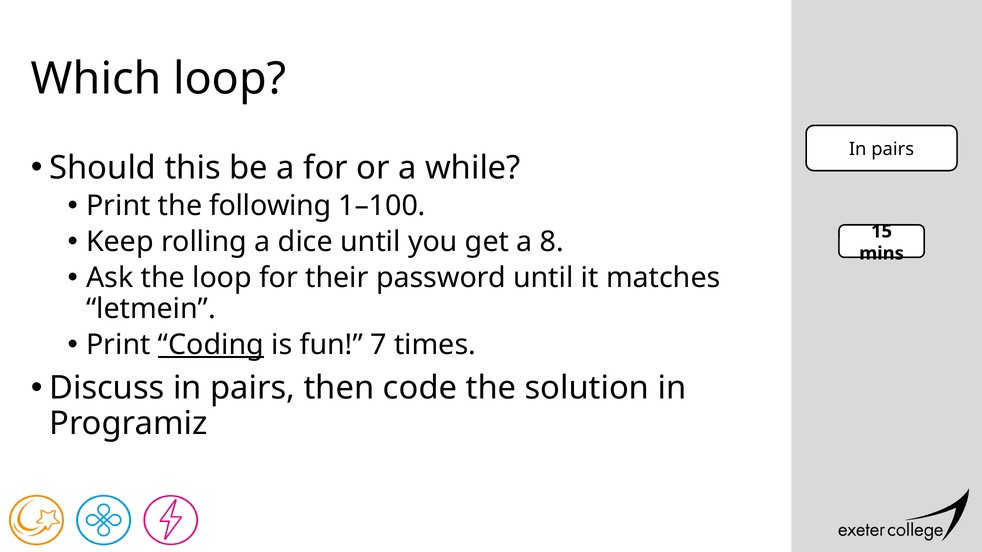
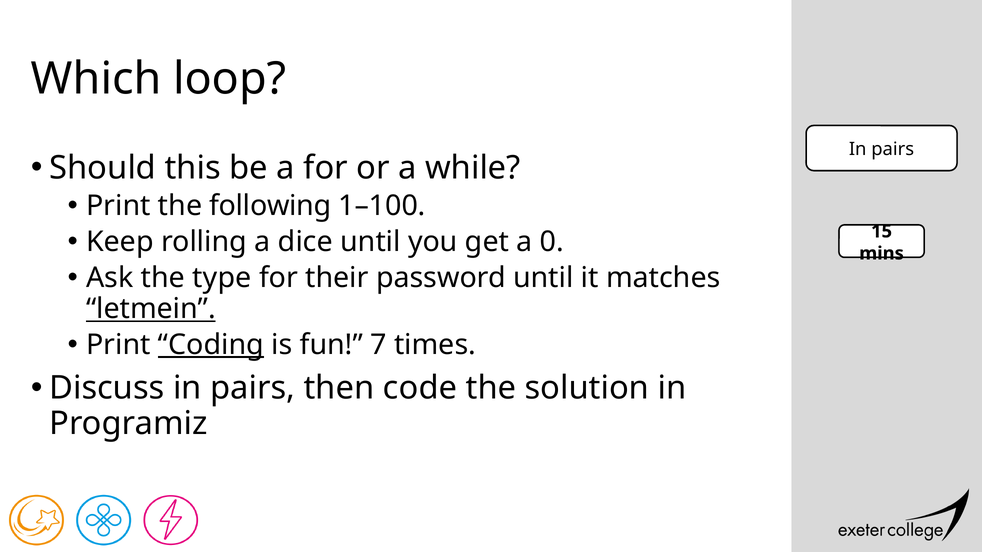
8: 8 -> 0
the loop: loop -> type
letmein underline: none -> present
